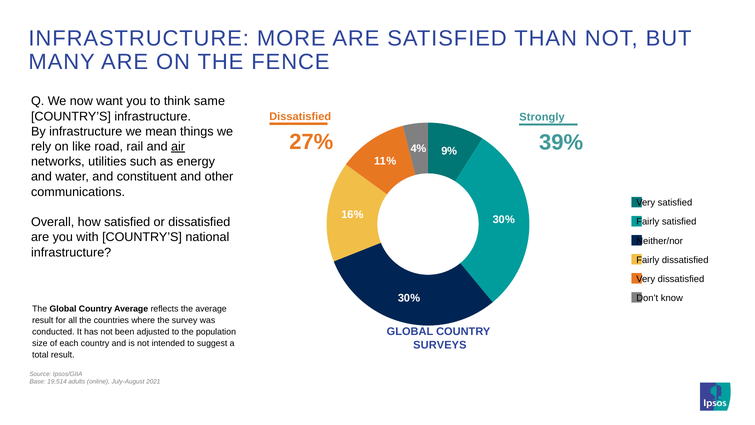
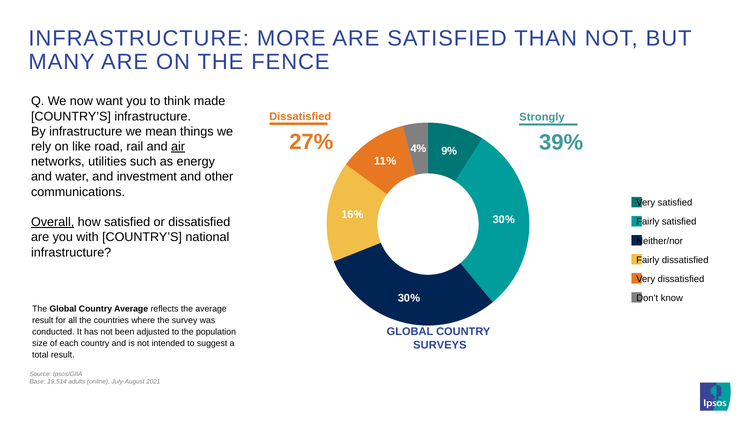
same: same -> made
constituent: constituent -> investment
Overall underline: none -> present
